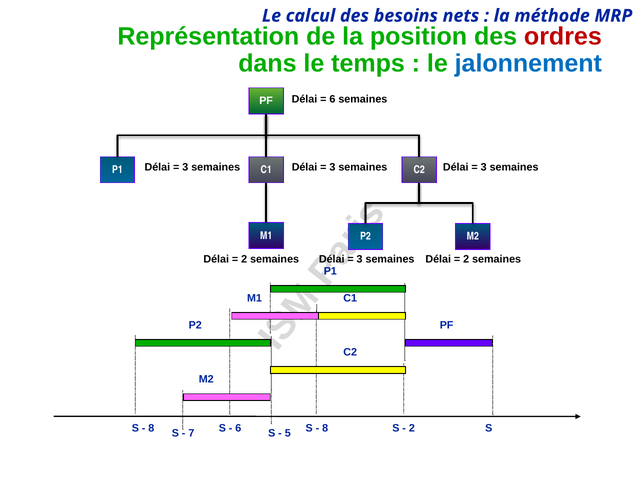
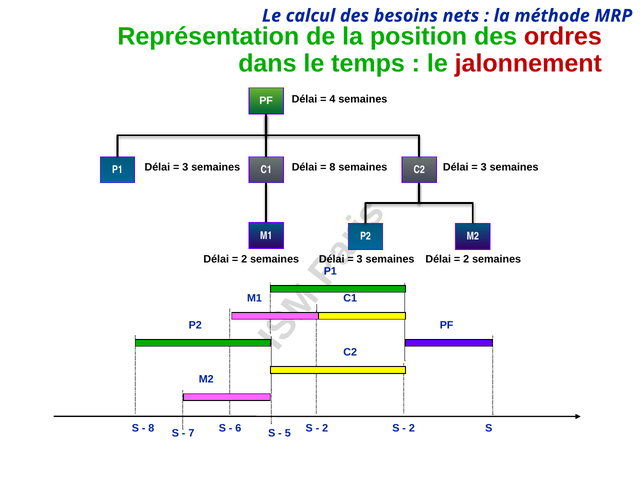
jalonnement colour: blue -> red
6 at (332, 99): 6 -> 4
3 at (332, 167): 3 -> 8
8 at (325, 428): 8 -> 2
